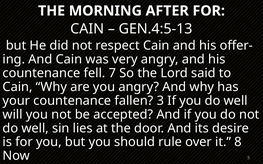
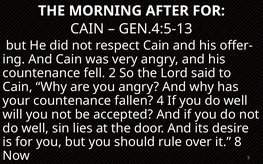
7: 7 -> 2
3: 3 -> 4
